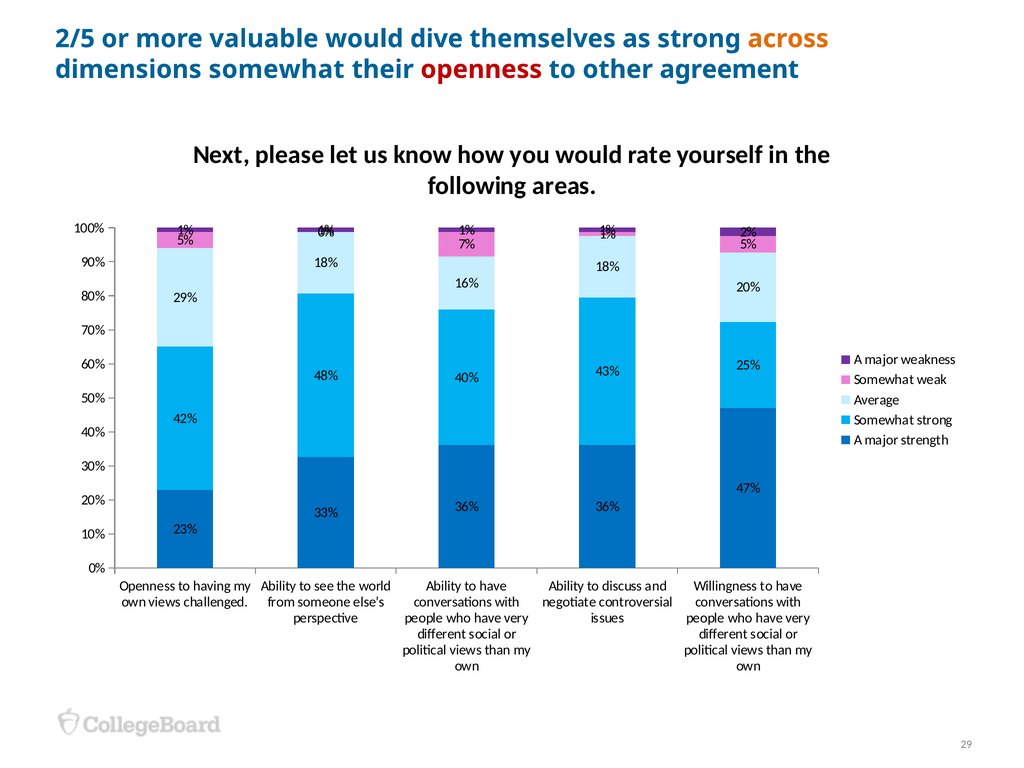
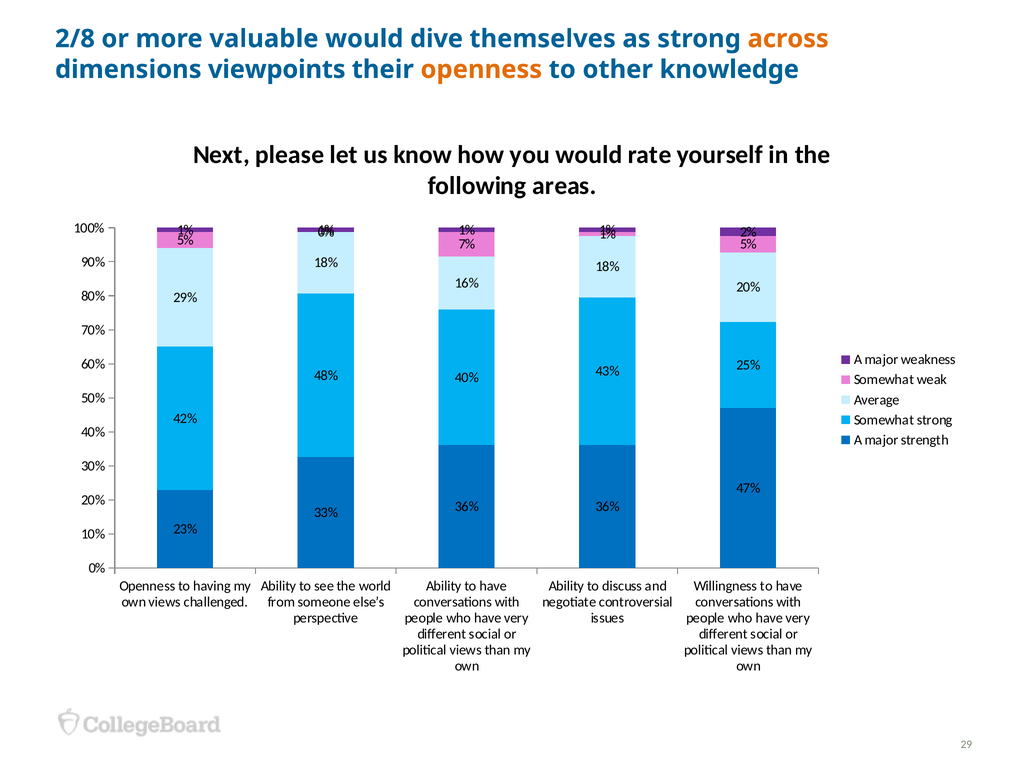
2/5: 2/5 -> 2/8
dimensions somewhat: somewhat -> viewpoints
openness at (481, 69) colour: red -> orange
agreement: agreement -> knowledge
